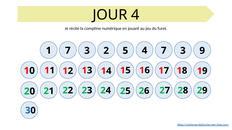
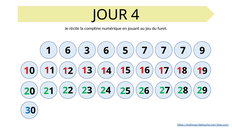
1 7: 7 -> 6
3 2: 2 -> 6
5 4: 4 -> 7
3 at (183, 51): 3 -> 7
